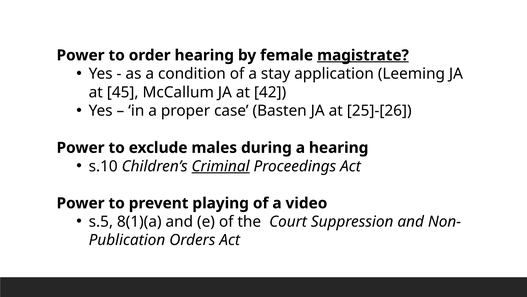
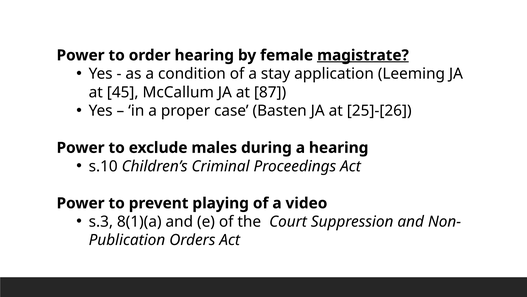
42: 42 -> 87
Criminal underline: present -> none
s.5: s.5 -> s.3
